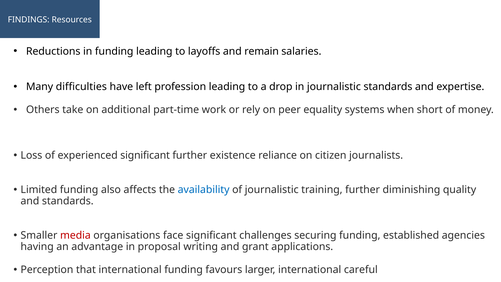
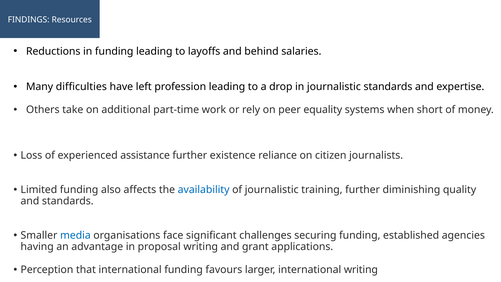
remain: remain -> behind
experienced significant: significant -> assistance
media colour: red -> blue
international careful: careful -> writing
